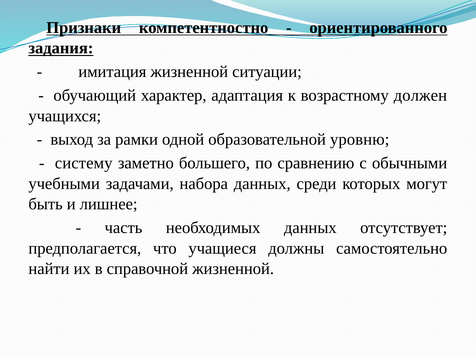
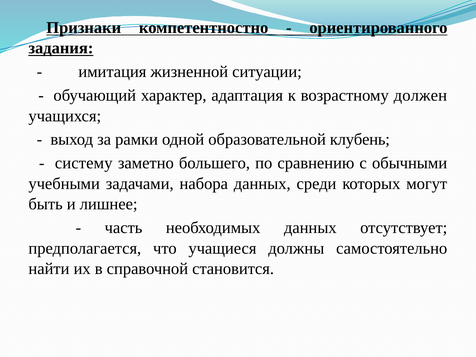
уровню: уровню -> клубень
справочной жизненной: жизненной -> становится
